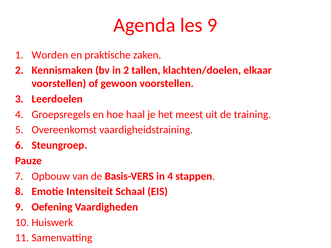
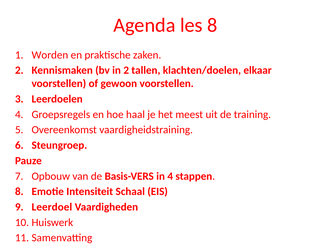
les 9: 9 -> 8
Oefening: Oefening -> Leerdoel
